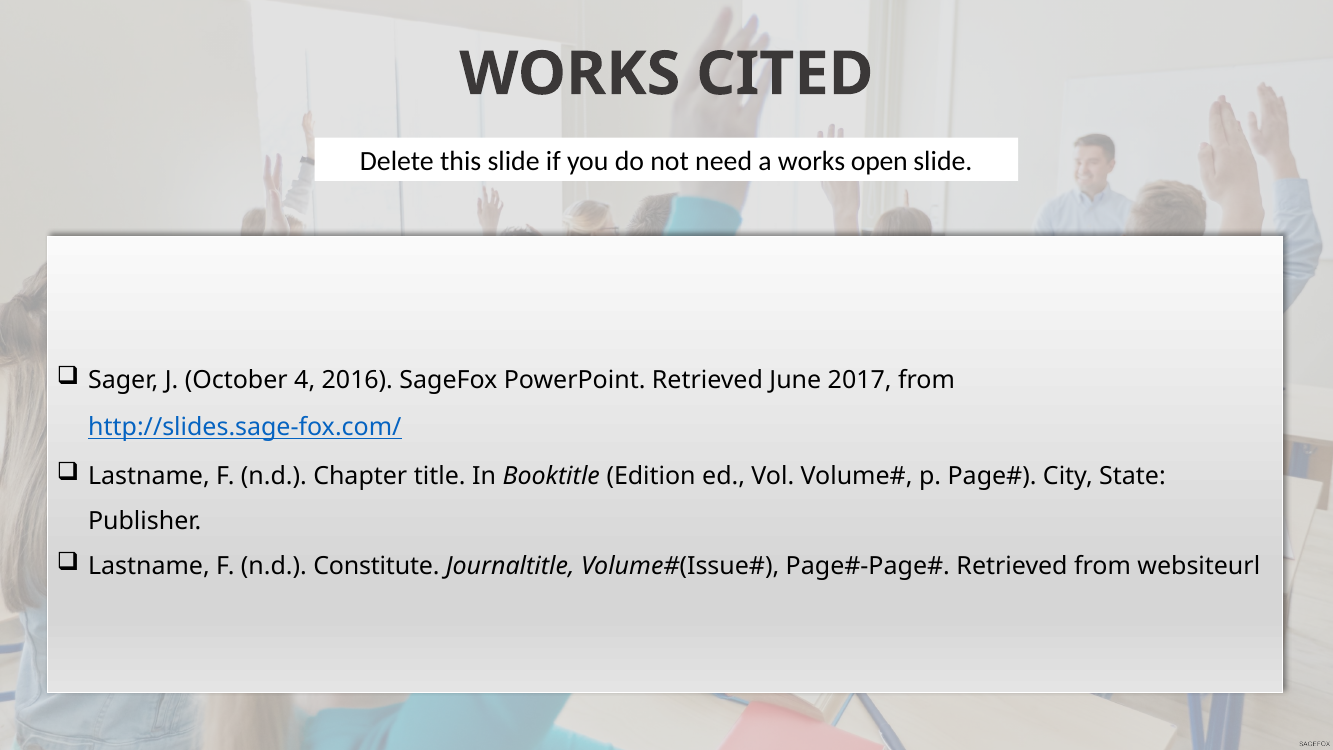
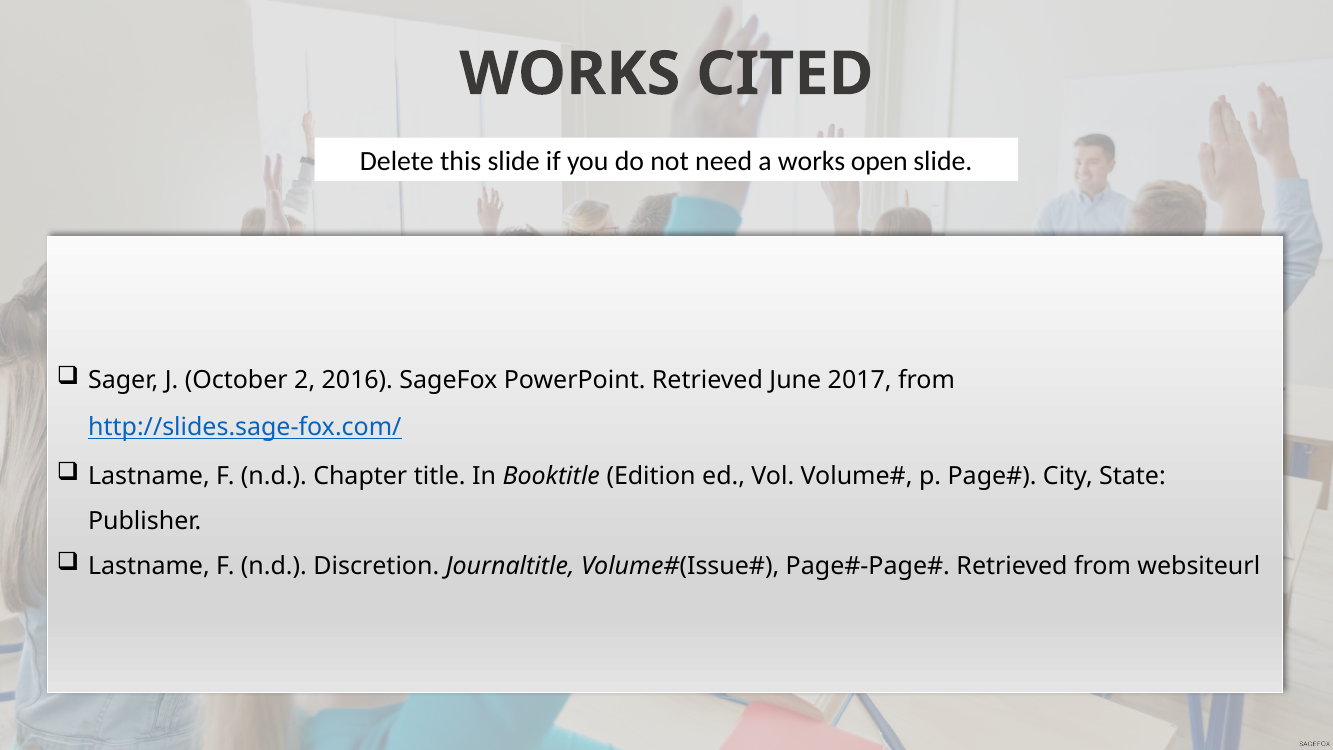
4: 4 -> 2
Constitute: Constitute -> Discretion
